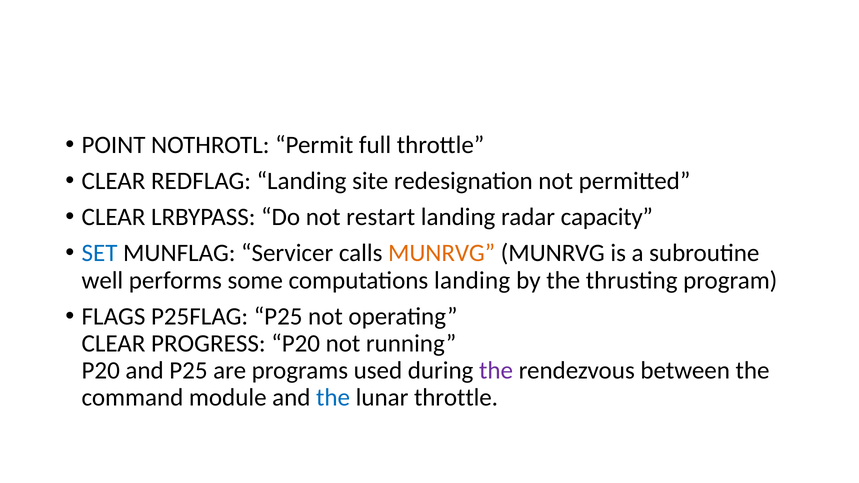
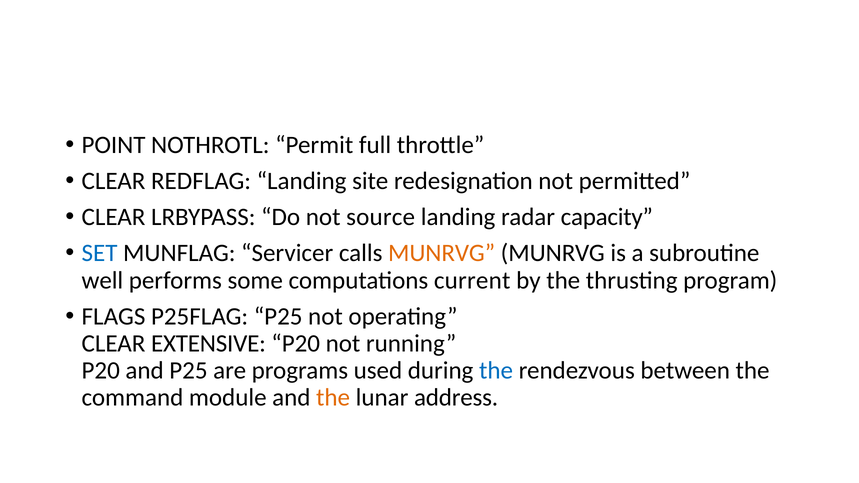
restart: restart -> source
computations landing: landing -> current
PROGRESS: PROGRESS -> EXTENSIVE
the at (496, 370) colour: purple -> blue
the at (333, 398) colour: blue -> orange
lunar throttle: throttle -> address
